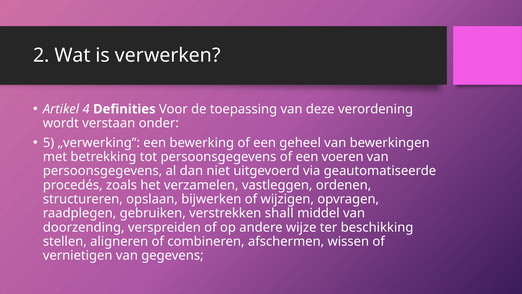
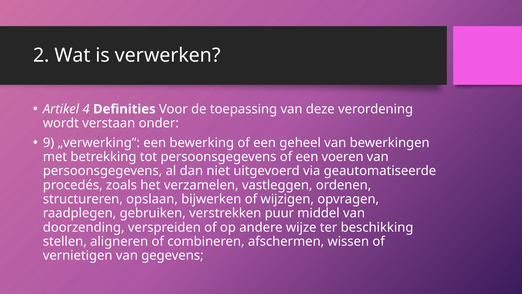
5: 5 -> 9
shall: shall -> puur
